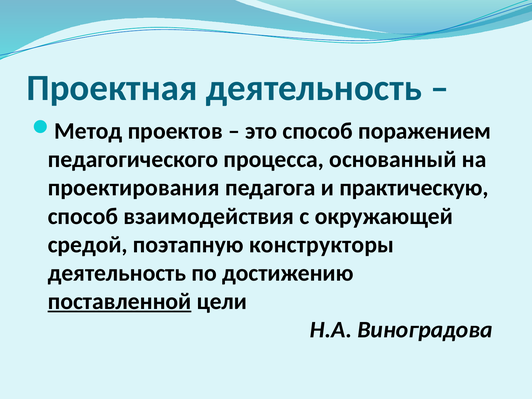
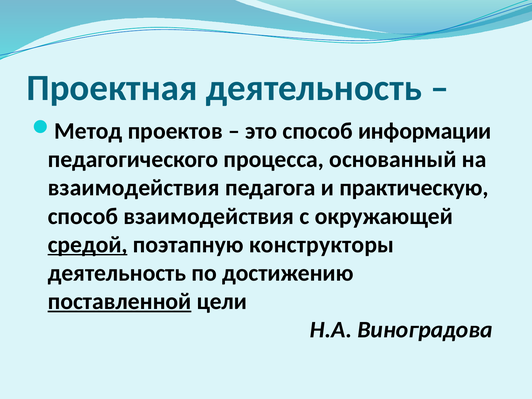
поражением: поражением -> информации
проектирования at (134, 188): проектирования -> взаимодействия
средой underline: none -> present
